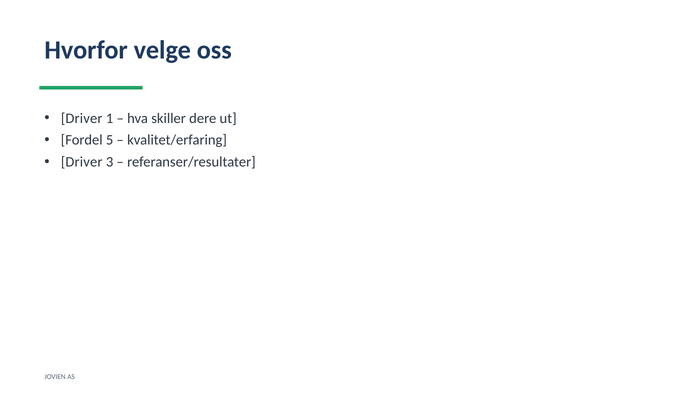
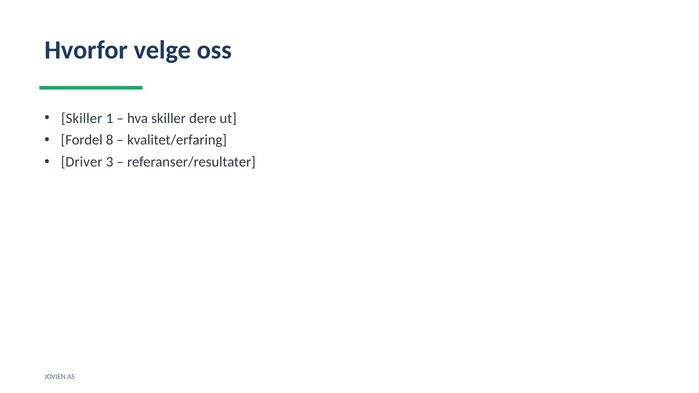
Driver at (82, 118): Driver -> Skiller
5: 5 -> 8
